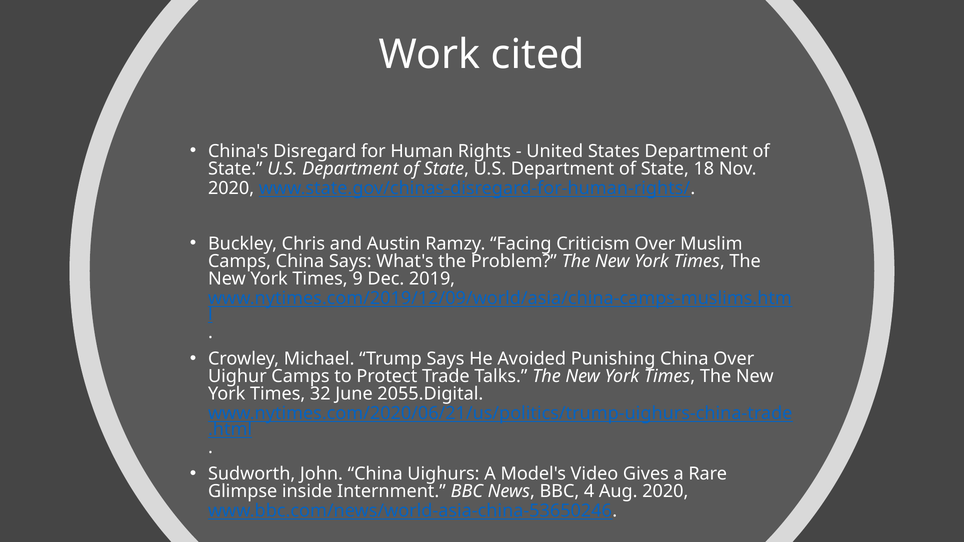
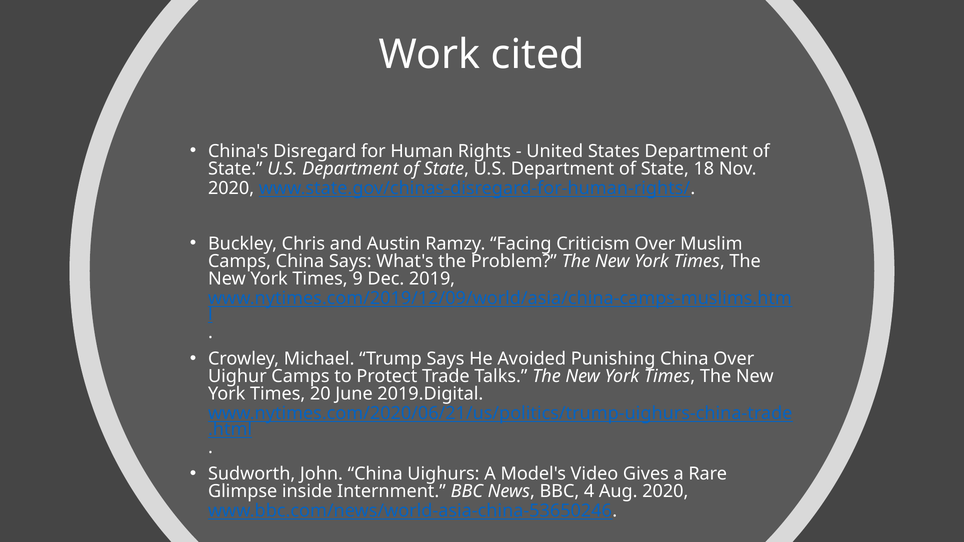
32: 32 -> 20
2055.Digital: 2055.Digital -> 2019.Digital
